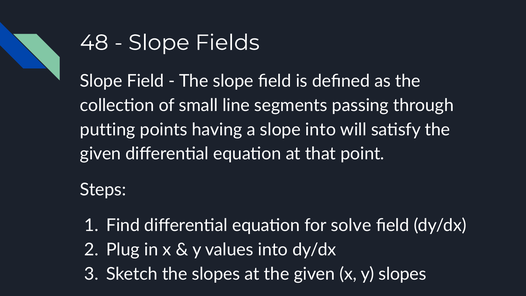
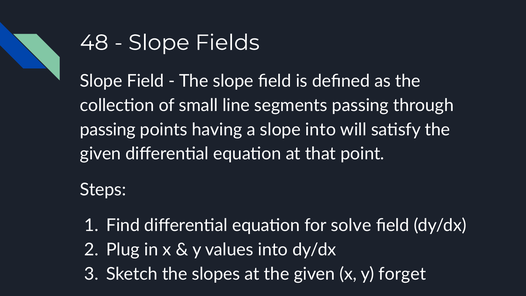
putting at (108, 130): putting -> passing
y slopes: slopes -> forget
